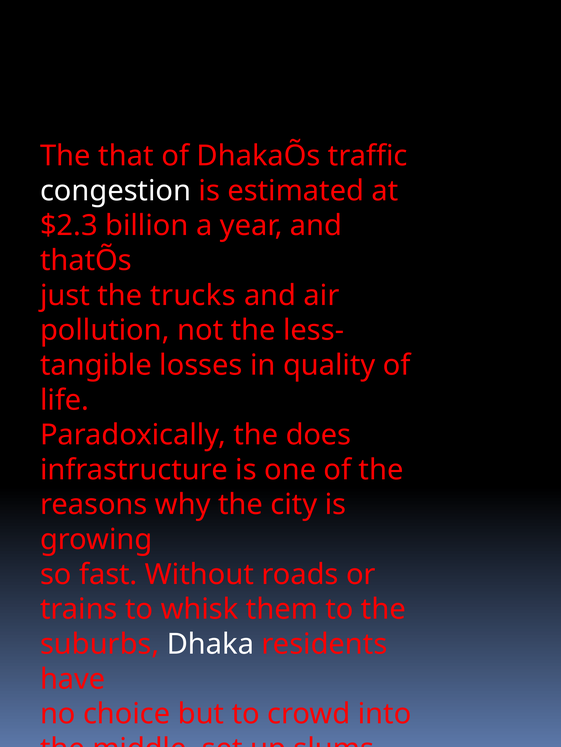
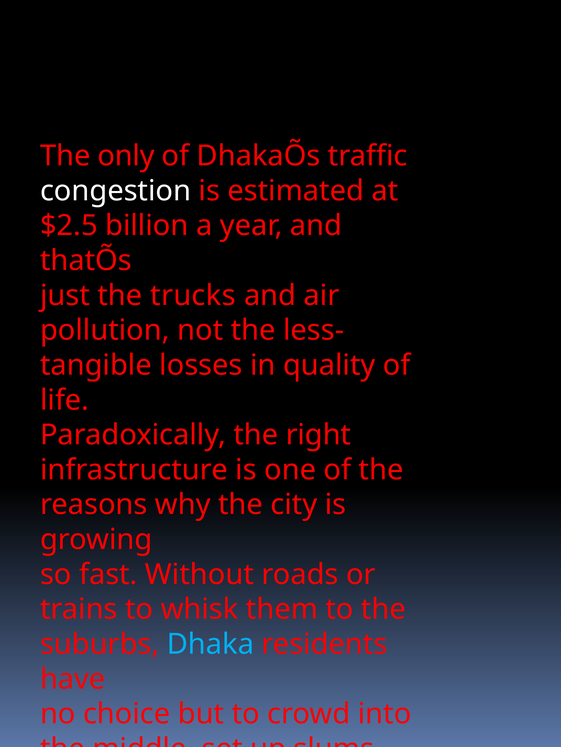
that: that -> only
$2.3: $2.3 -> $2.5
does: does -> right
Dhaka colour: white -> light blue
